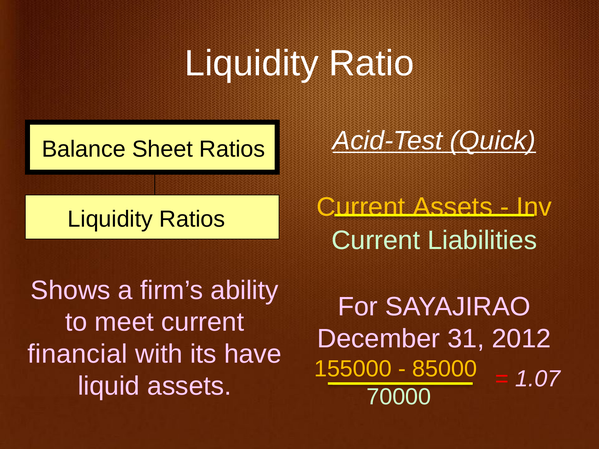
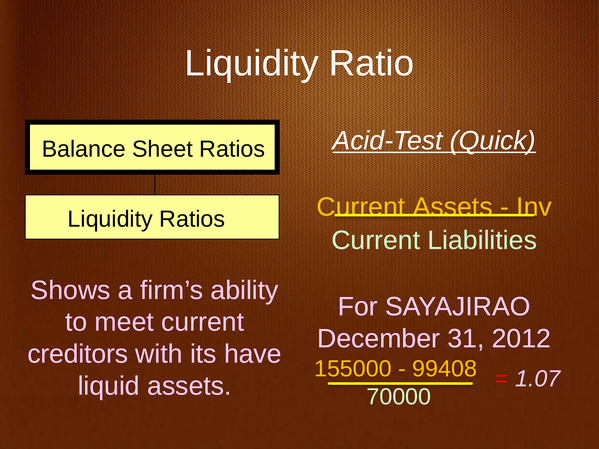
financial: financial -> creditors
85000: 85000 -> 99408
